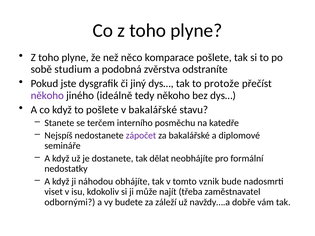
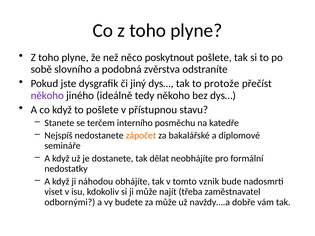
komparace: komparace -> poskytnout
studium: studium -> slovního
v bakalářské: bakalářské -> přístupnou
zápočet colour: purple -> orange
za záleží: záleží -> může
